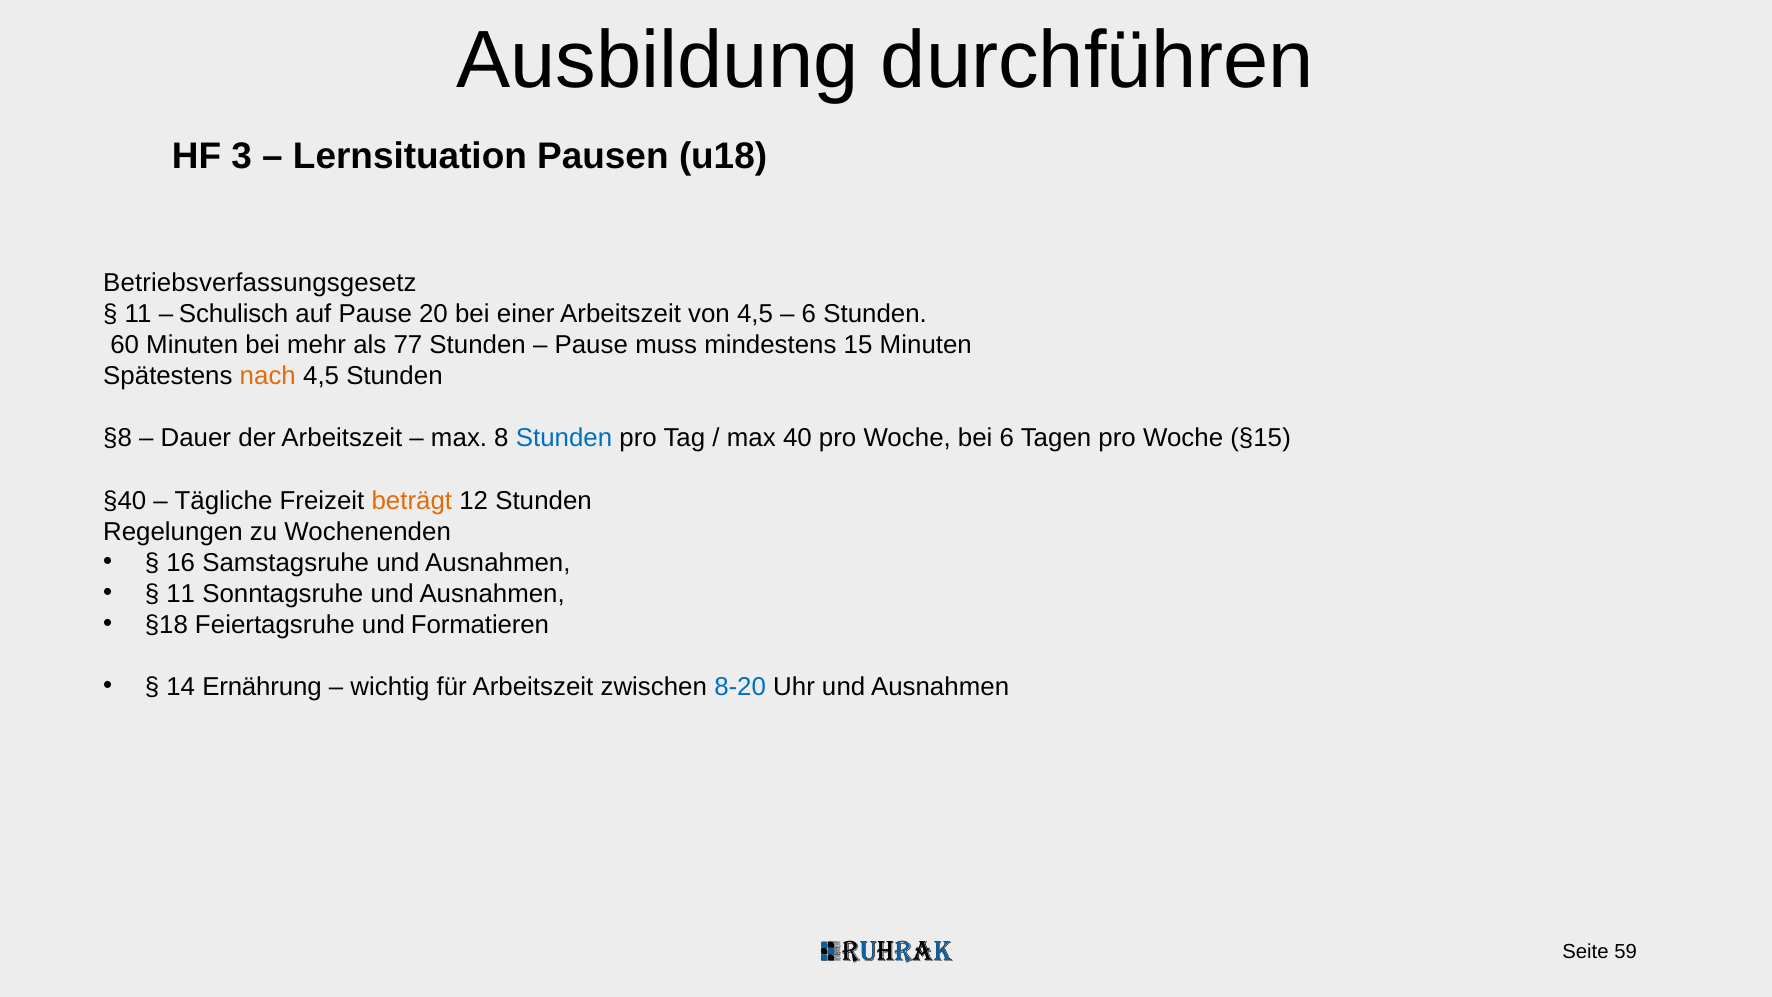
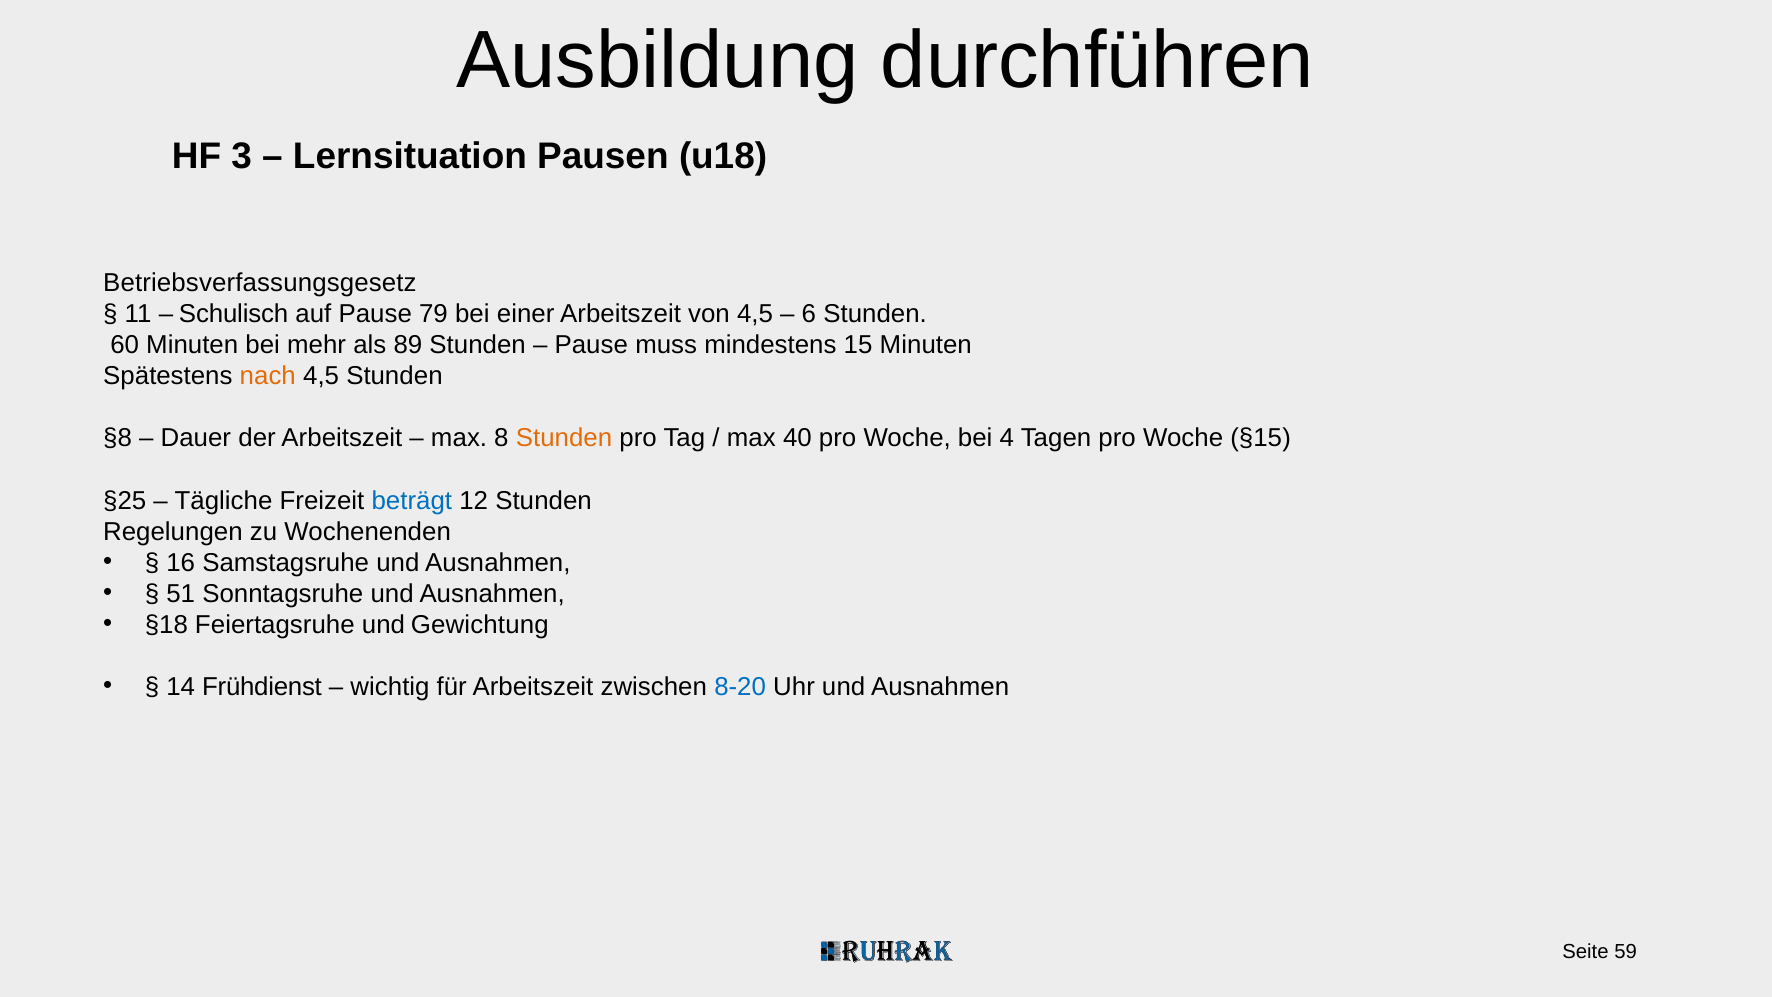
20: 20 -> 79
77: 77 -> 89
Stunden at (564, 438) colour: blue -> orange
bei 6: 6 -> 4
§40: §40 -> §25
beträgt colour: orange -> blue
11 at (181, 593): 11 -> 51
Formatieren: Formatieren -> Gewichtung
Ernährung: Ernährung -> Frühdienst
